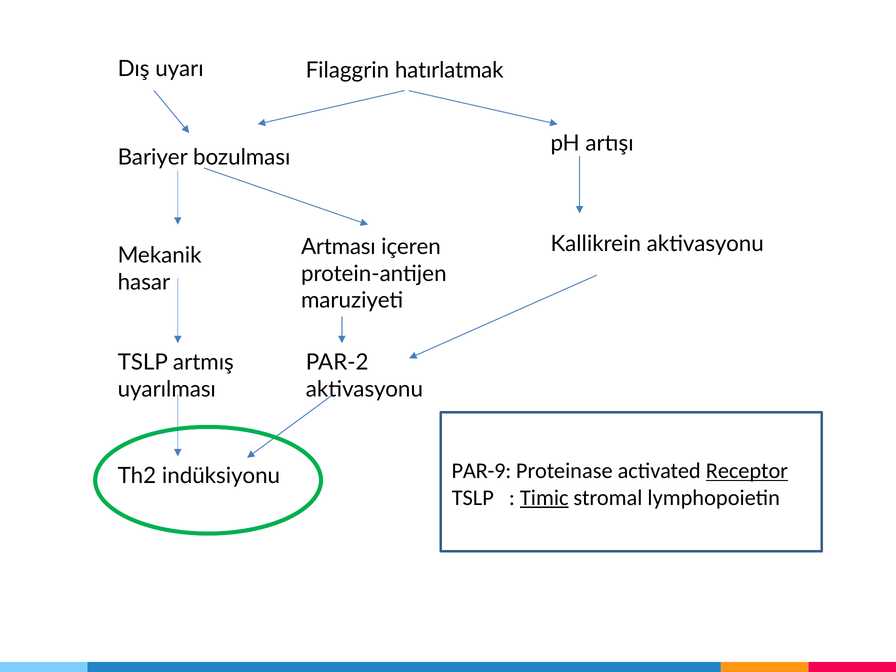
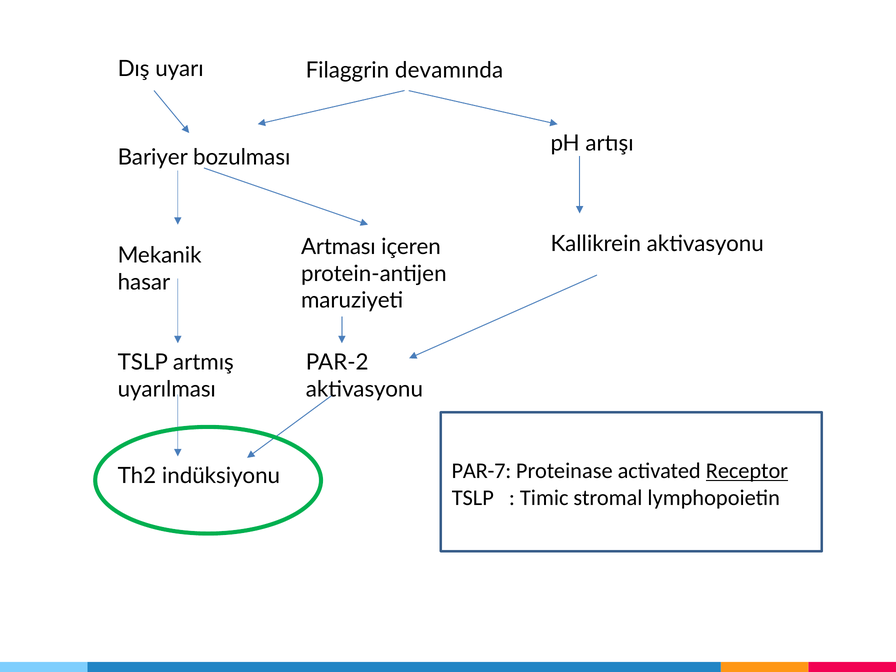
hatırlatmak: hatırlatmak -> devamında
PAR-9: PAR-9 -> PAR-7
Timic underline: present -> none
